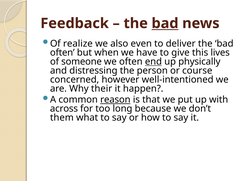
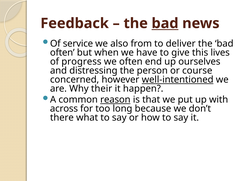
realize: realize -> service
even: even -> from
someone: someone -> progress
end underline: present -> none
physically: physically -> ourselves
well-intentioned underline: none -> present
them: them -> there
